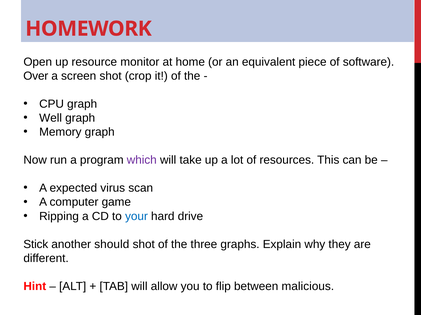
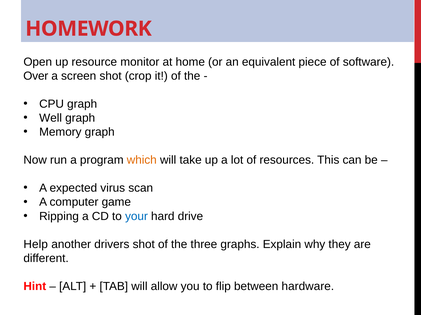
which colour: purple -> orange
Stick: Stick -> Help
should: should -> drivers
malicious: malicious -> hardware
